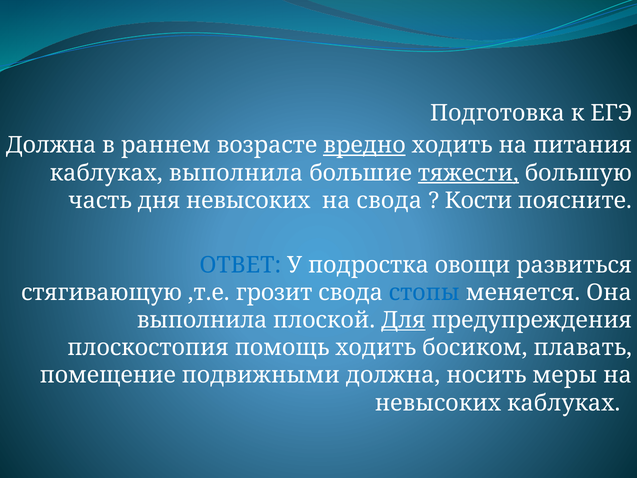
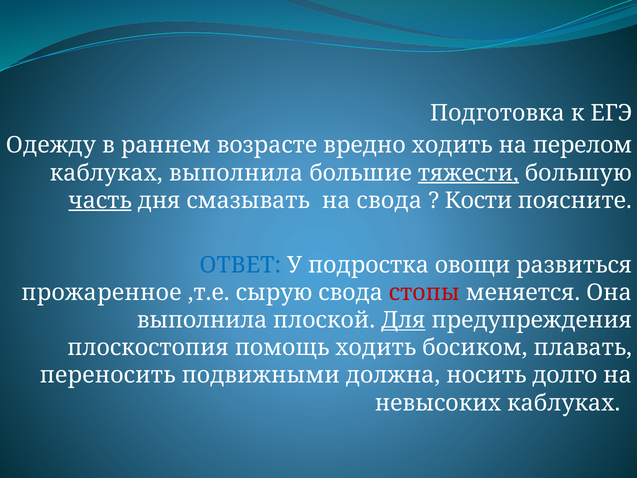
Должна at (51, 145): Должна -> Одежду
вредно underline: present -> none
питания: питания -> перелом
часть underline: none -> present
дня невысоких: невысоких -> смазывать
стягивающую: стягивающую -> прожаренное
грозит: грозит -> сырую
стопы colour: blue -> red
помещение: помещение -> переносить
меры: меры -> долго
